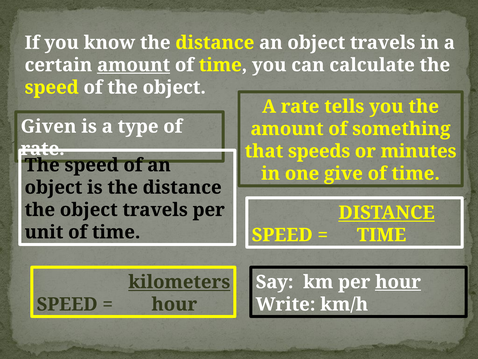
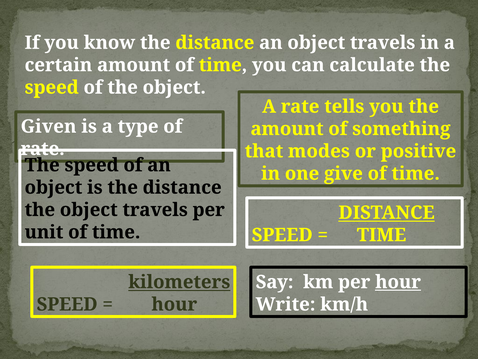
amount at (134, 65) underline: present -> none
speeds: speeds -> modes
minutes: minutes -> positive
